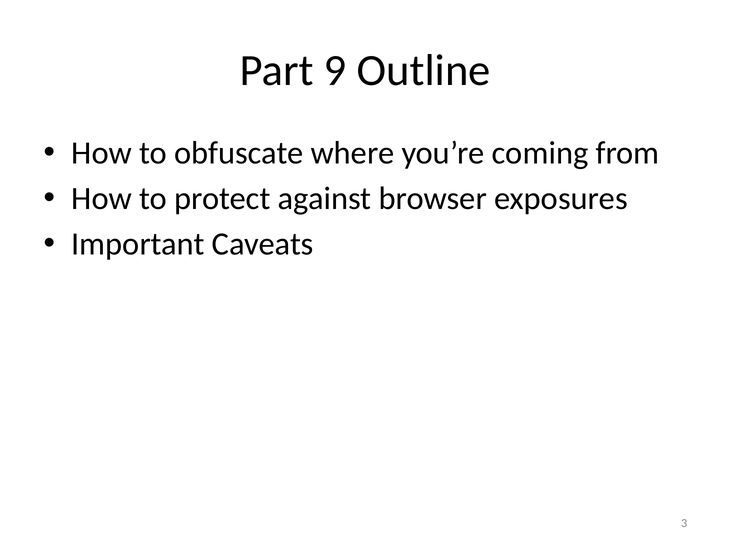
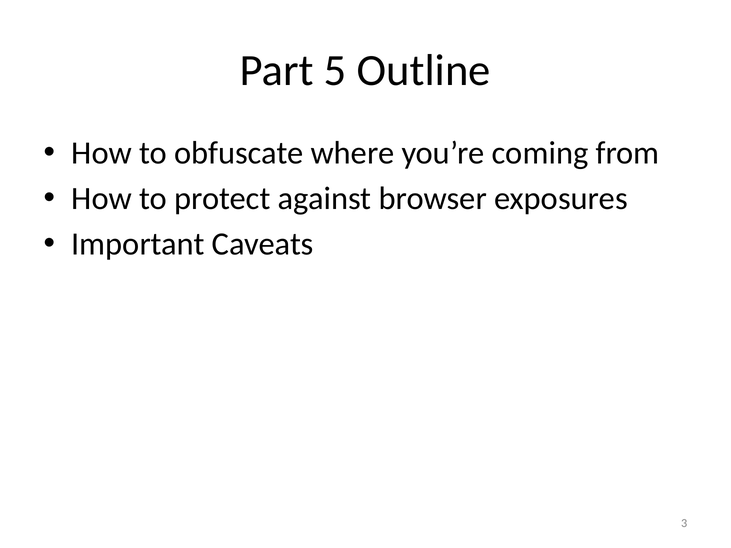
9: 9 -> 5
